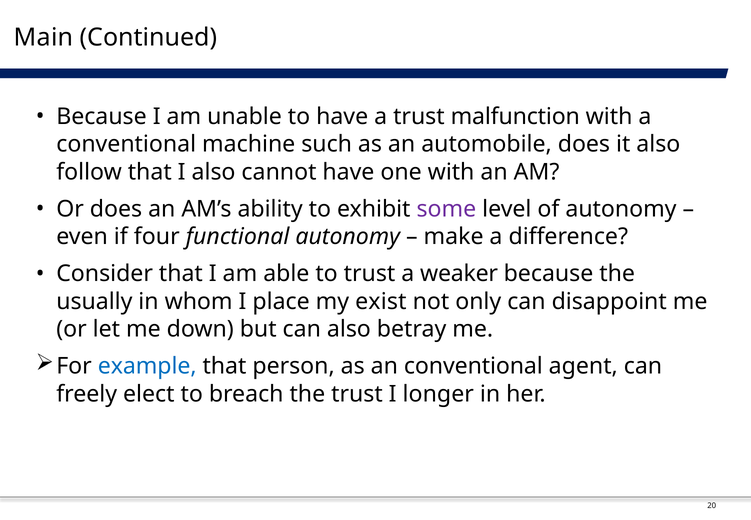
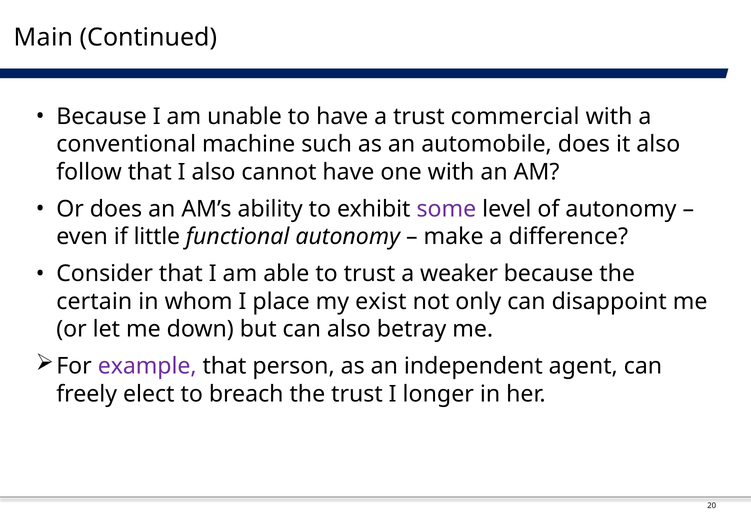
malfunction: malfunction -> commercial
four: four -> little
usually: usually -> certain
example colour: blue -> purple
an conventional: conventional -> independent
